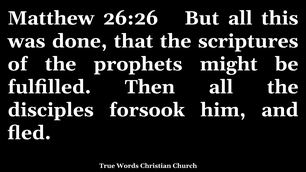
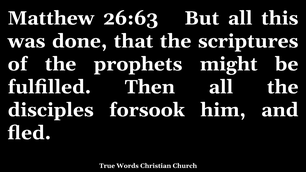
26:26: 26:26 -> 26:63
